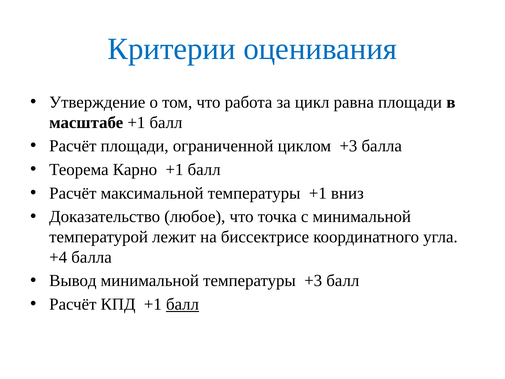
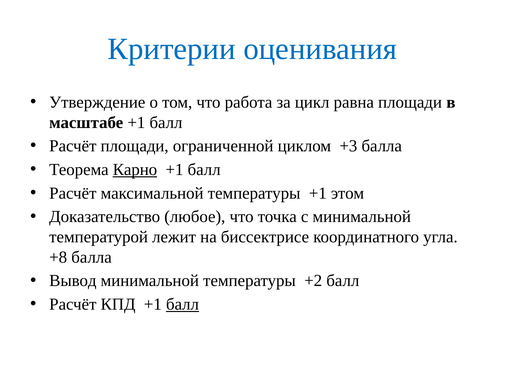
Карно underline: none -> present
вниз: вниз -> этом
+4: +4 -> +8
температуры +3: +3 -> +2
